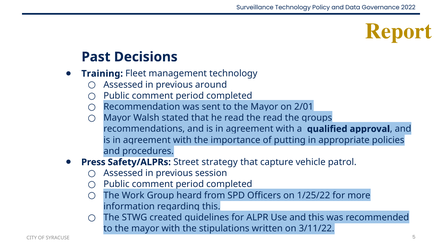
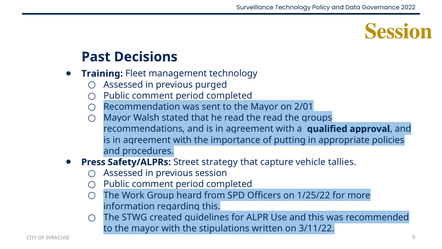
Report at (398, 31): Report -> Session
around: around -> purged
patrol: patrol -> tallies
